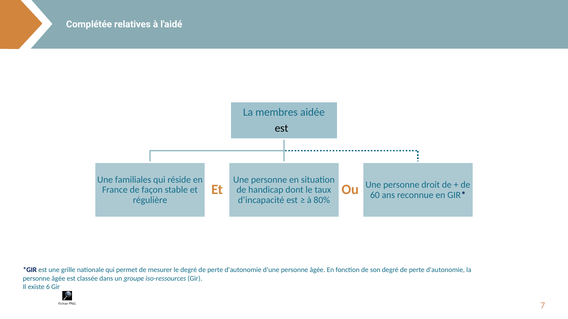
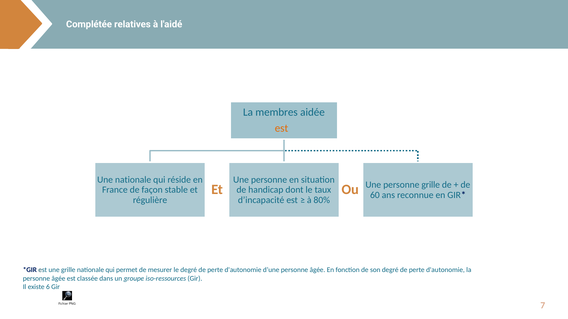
est at (282, 128) colour: black -> orange
Une familiales: familiales -> nationale
personne droit: droit -> grille
